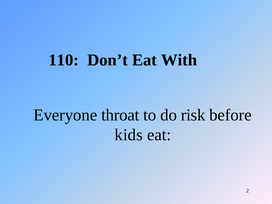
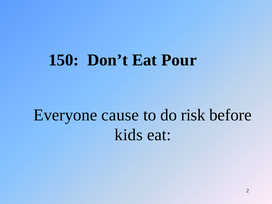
110: 110 -> 150
With: With -> Pour
throat: throat -> cause
